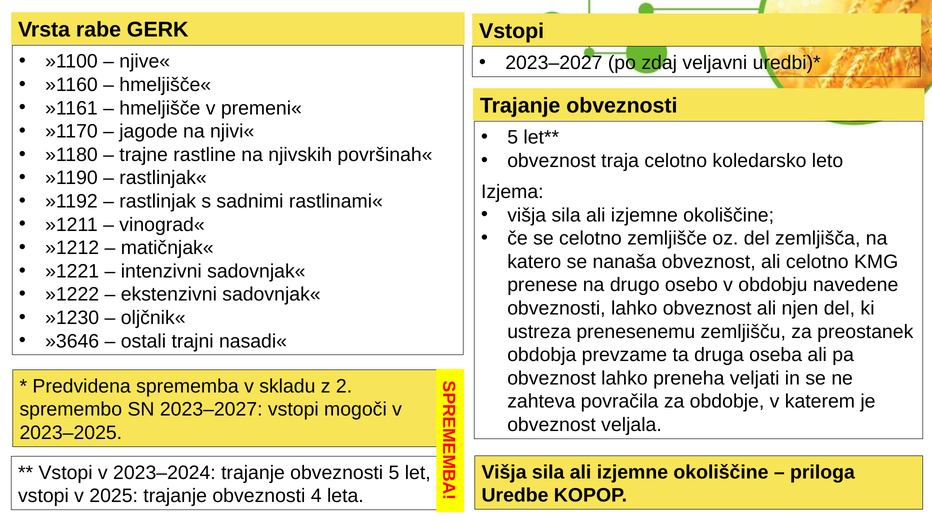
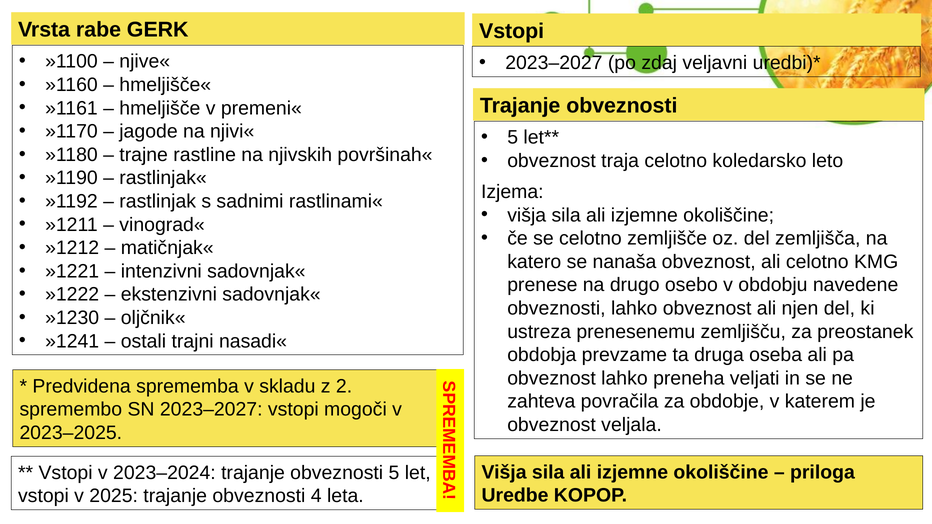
»3646: »3646 -> »1241
